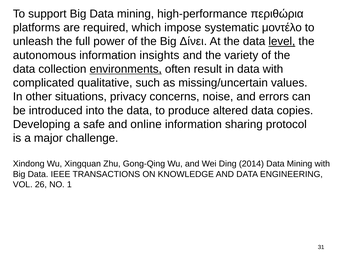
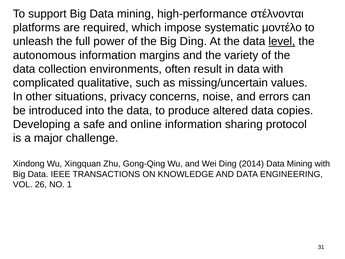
περιθώρια: περιθώρια -> στέλνονται
Big Δίνει: Δίνει -> Ding
insights: insights -> margins
environments underline: present -> none
